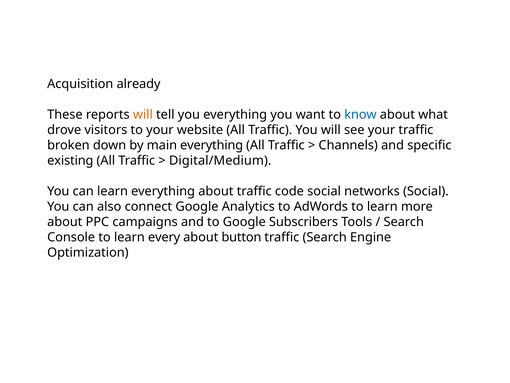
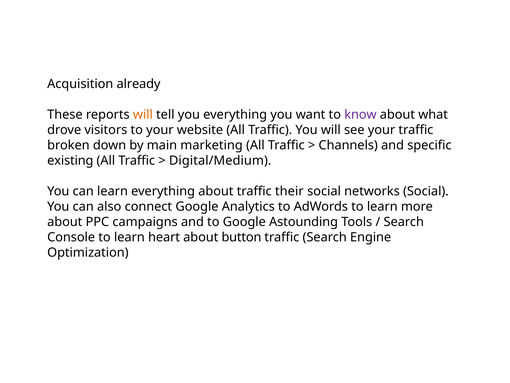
know colour: blue -> purple
main everything: everything -> marketing
code: code -> their
Subscribers: Subscribers -> Astounding
every: every -> heart
